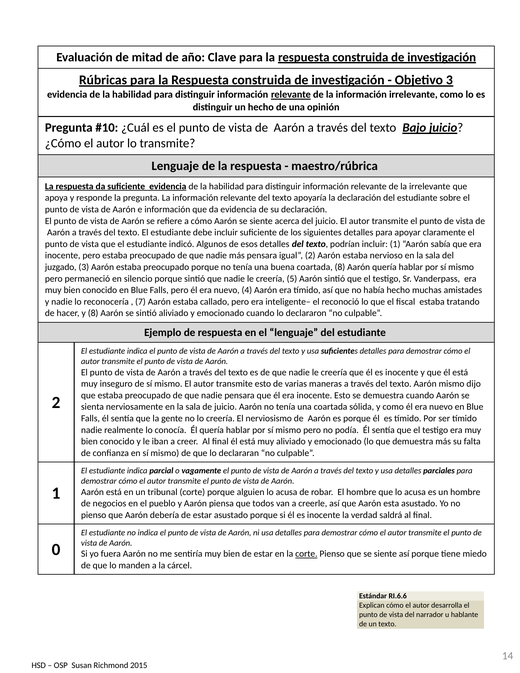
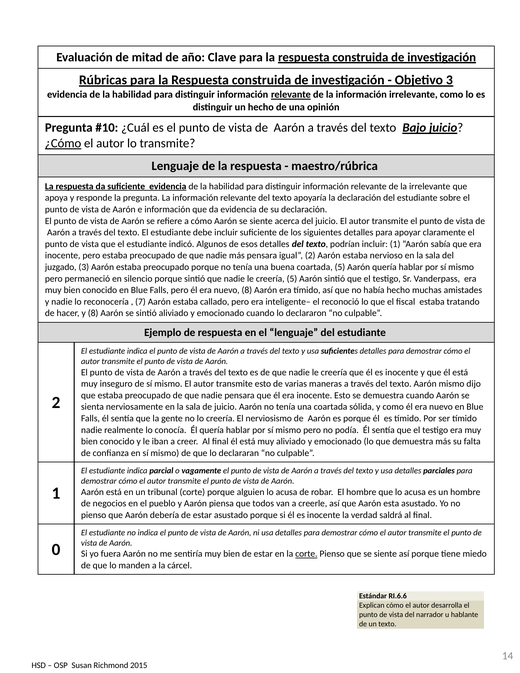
¿Cómo underline: none -> present
coartada 8: 8 -> 5
nuevo 4: 4 -> 8
